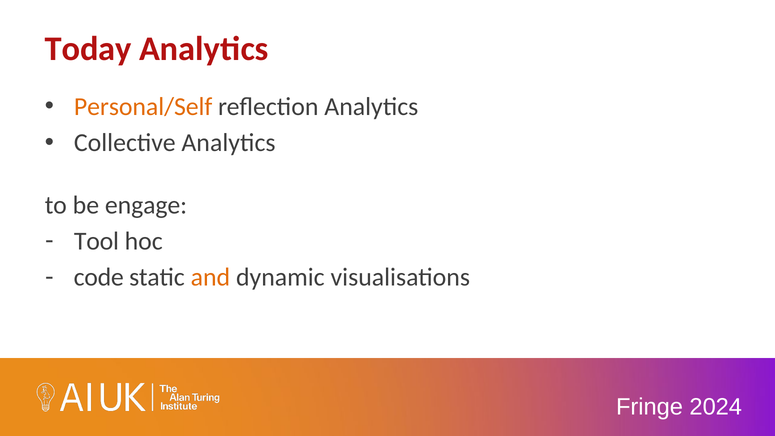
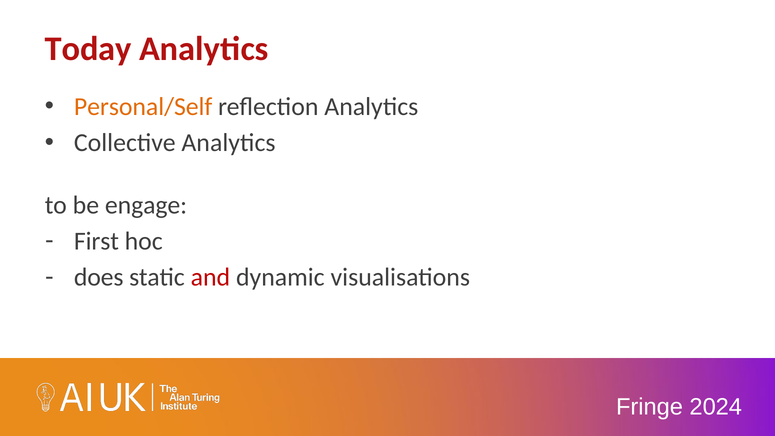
Tool: Tool -> First
code: code -> does
and colour: orange -> red
